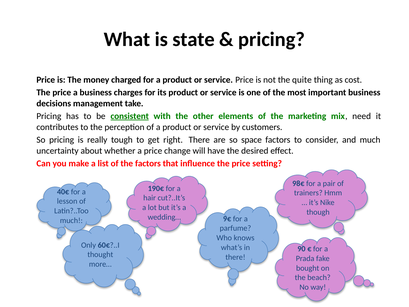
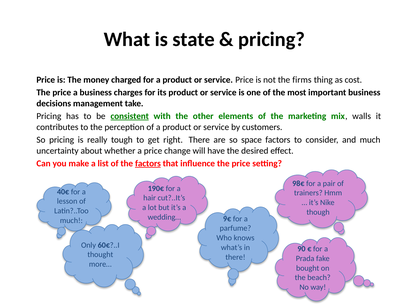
quite: quite -> firms
need: need -> walls
factors at (148, 163) underline: none -> present
